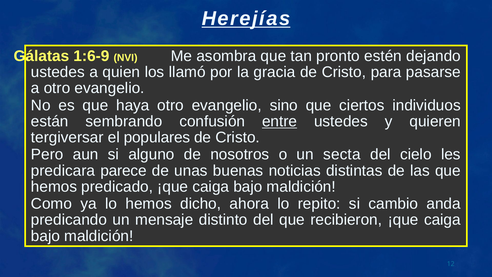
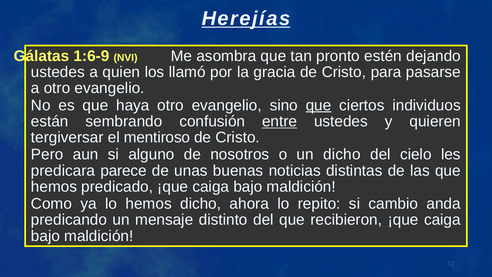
que at (319, 105) underline: none -> present
populares: populares -> mentiroso
un secta: secta -> dicho
